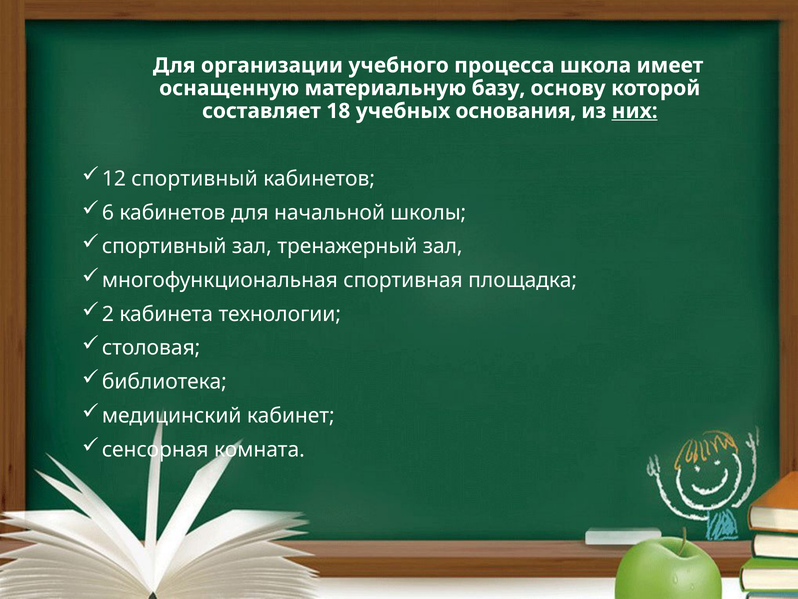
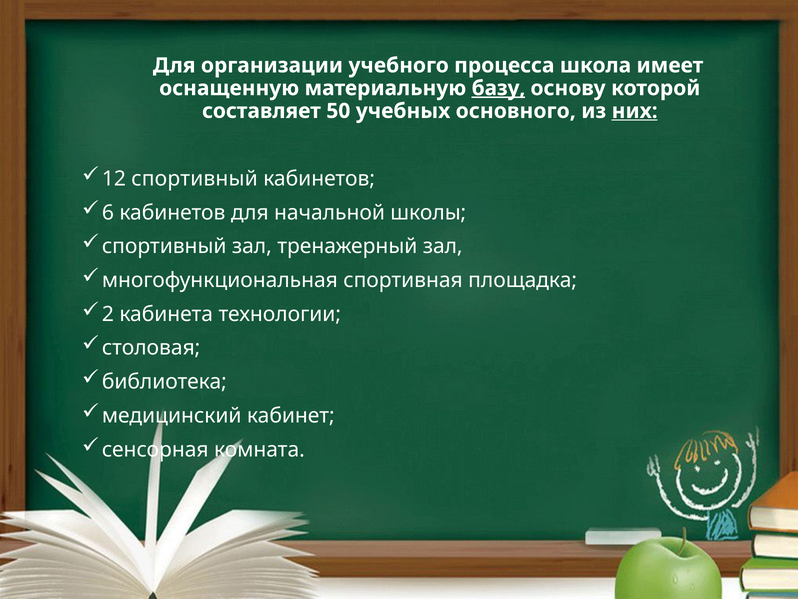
базу underline: none -> present
18: 18 -> 50
основания: основания -> основного
